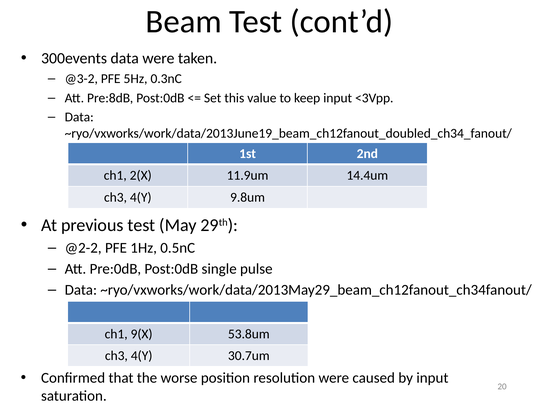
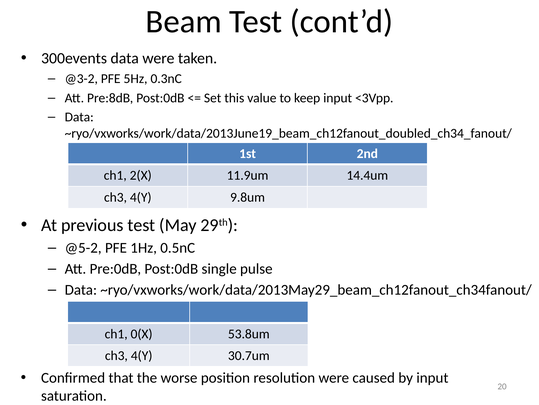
@2-2: @2-2 -> @5-2
9(X: 9(X -> 0(X
